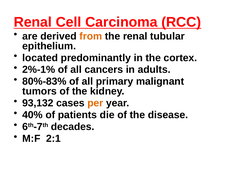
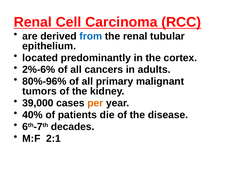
from colour: orange -> blue
2%-1%: 2%-1% -> 2%-6%
80%-83%: 80%-83% -> 80%-96%
93,132: 93,132 -> 39,000
